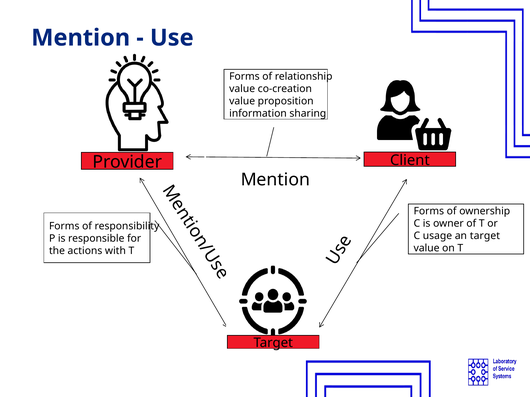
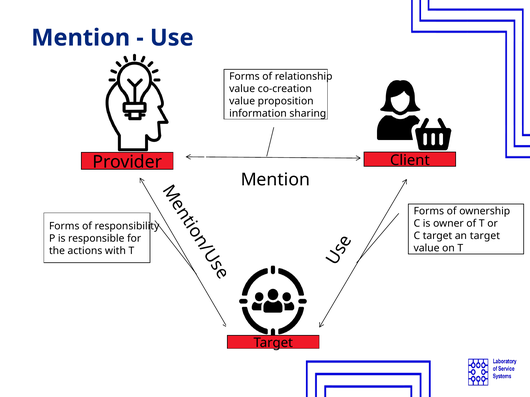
C usage: usage -> target
